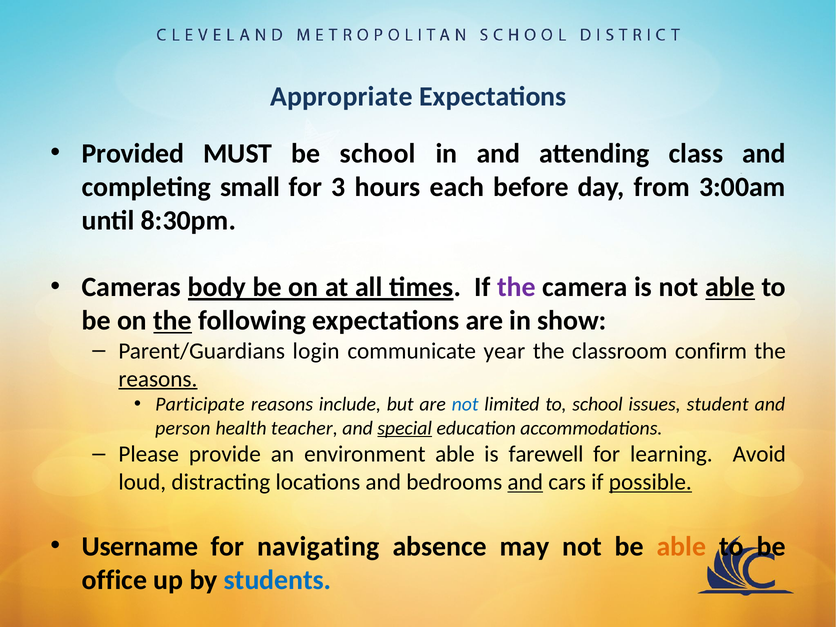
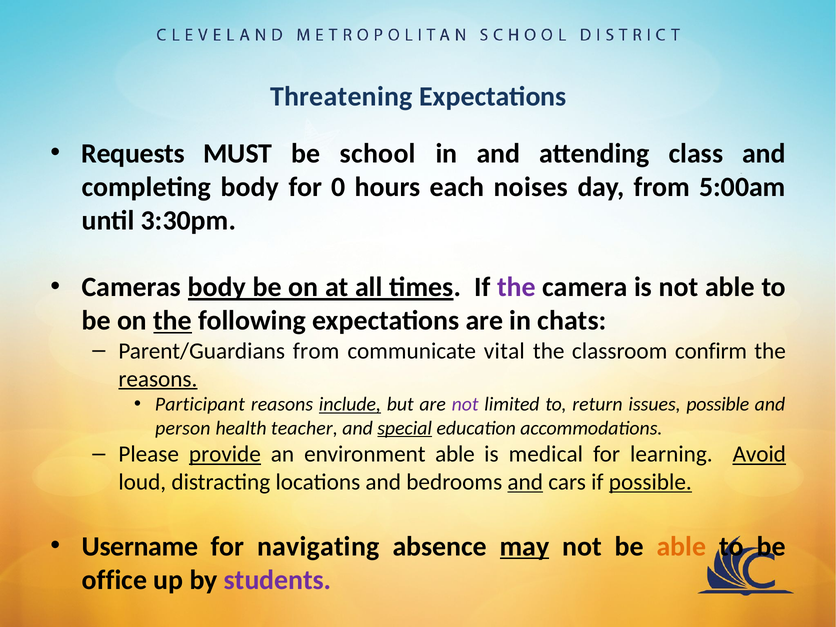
Appropriate: Appropriate -> Threatening
Provided: Provided -> Requests
completing small: small -> body
3: 3 -> 0
before: before -> noises
3:00am: 3:00am -> 5:00am
8:30pm: 8:30pm -> 3:30pm
able at (730, 287) underline: present -> none
show: show -> chats
Parent/Guardians login: login -> from
year: year -> vital
Participate: Participate -> Participant
include underline: none -> present
not at (465, 404) colour: blue -> purple
to school: school -> return
issues student: student -> possible
provide underline: none -> present
farewell: farewell -> medical
Avoid underline: none -> present
may underline: none -> present
students colour: blue -> purple
